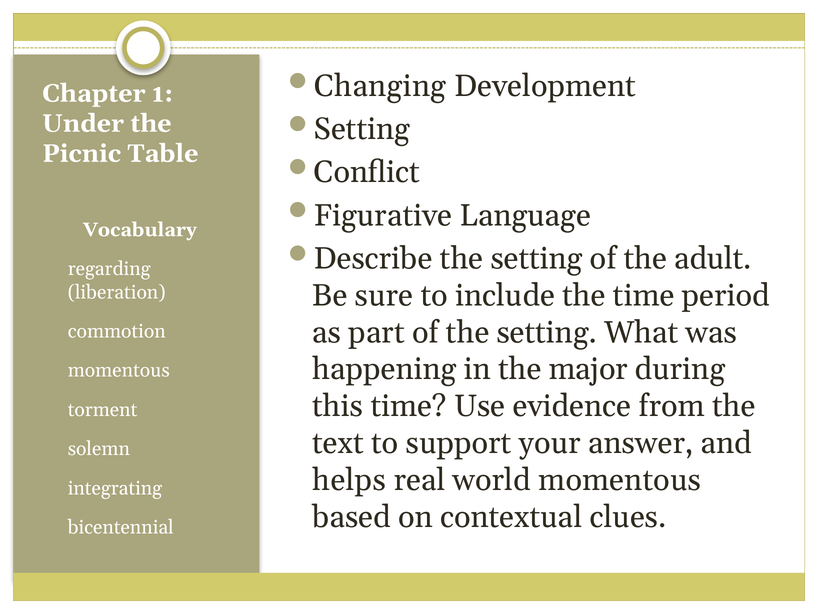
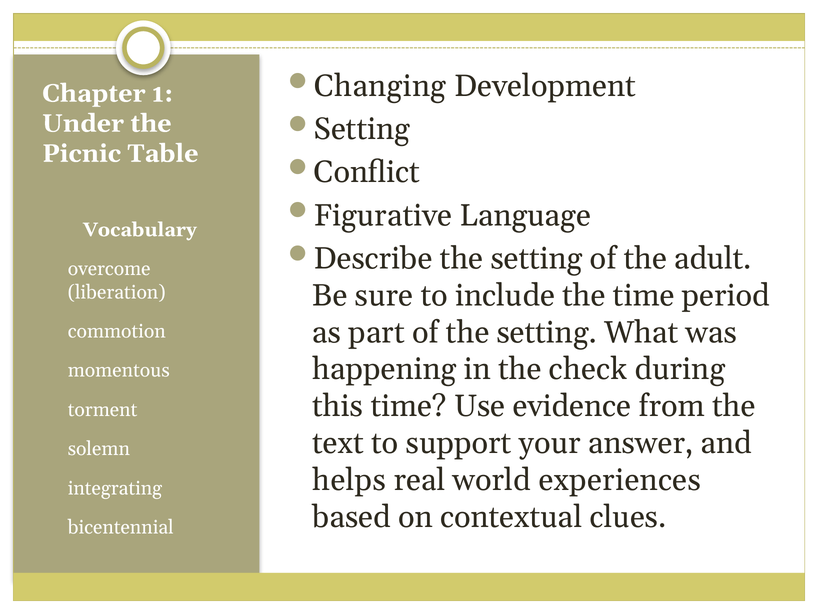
regarding: regarding -> overcome
major: major -> check
world momentous: momentous -> experiences
